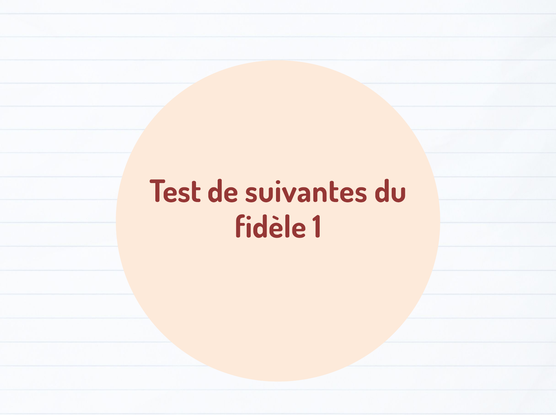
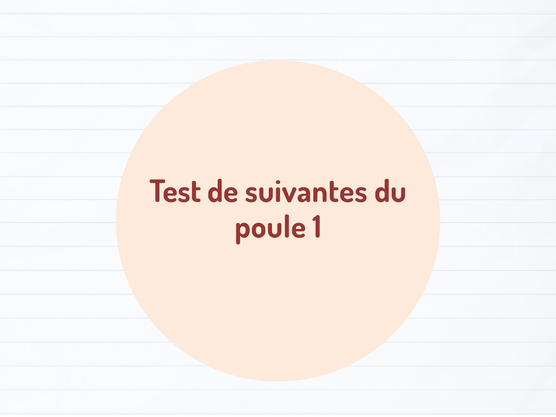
fidèle: fidèle -> poule
